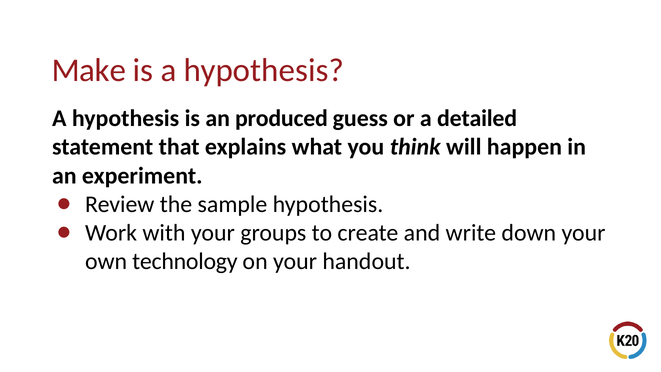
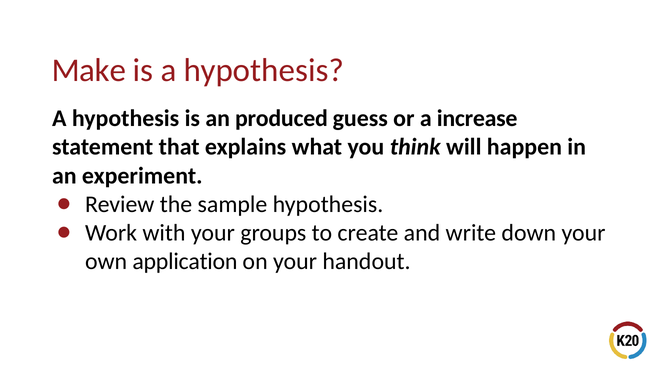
detailed: detailed -> increase
technology: technology -> application
